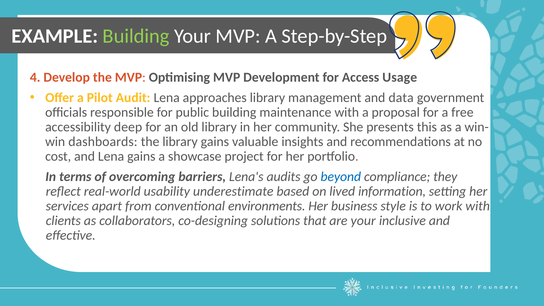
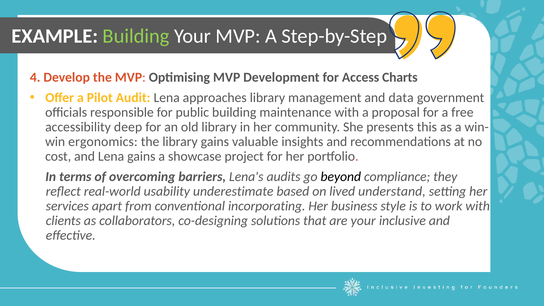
Usage: Usage -> Charts
dashboards: dashboards -> ergonomics
beyond colour: blue -> black
information: information -> understand
environments: environments -> incorporating
